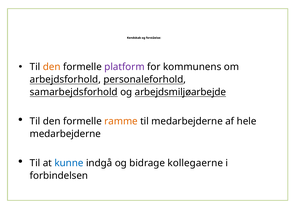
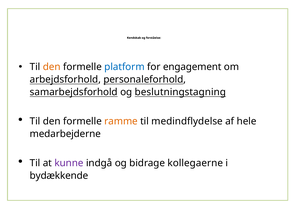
platform colour: purple -> blue
kommunens: kommunens -> engagement
arbejdsmiljøarbejde: arbejdsmiljøarbejde -> beslutningstagning
til medarbejderne: medarbejderne -> medindflydelse
kunne colour: blue -> purple
forbindelsen: forbindelsen -> bydækkende
